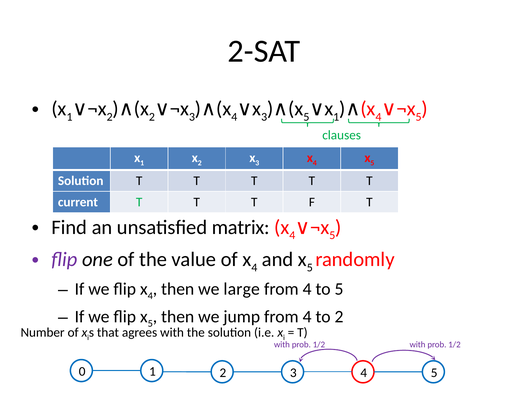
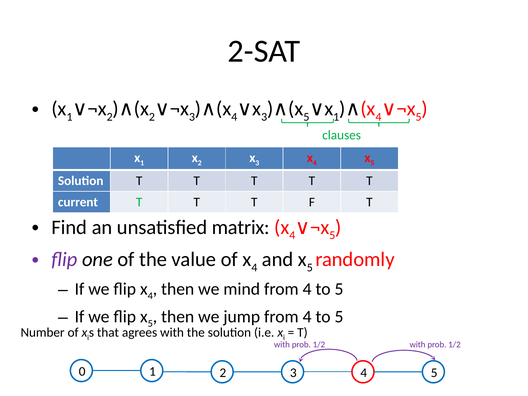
large: large -> mind
2 at (339, 317): 2 -> 5
